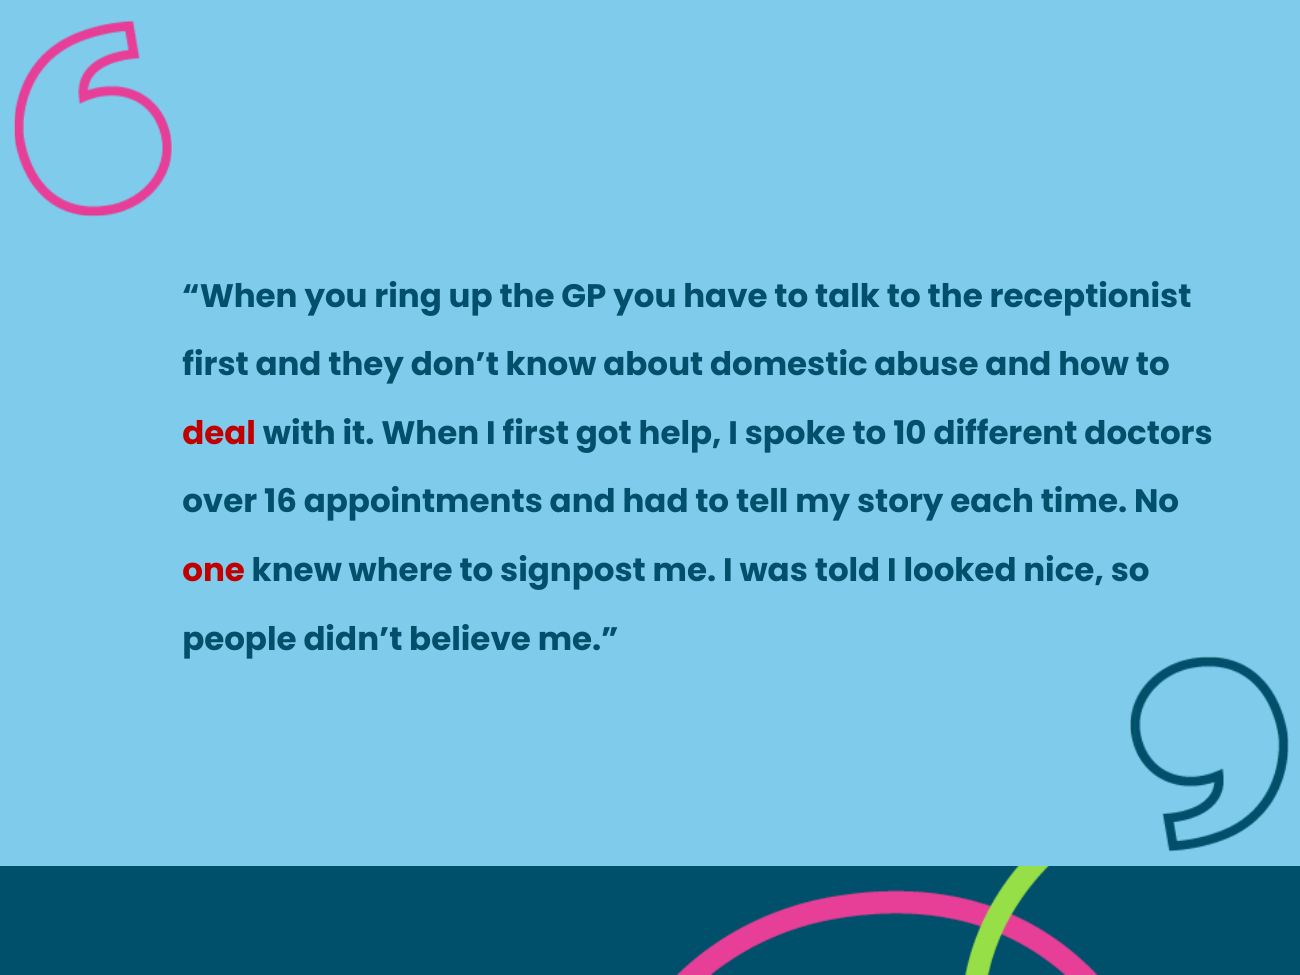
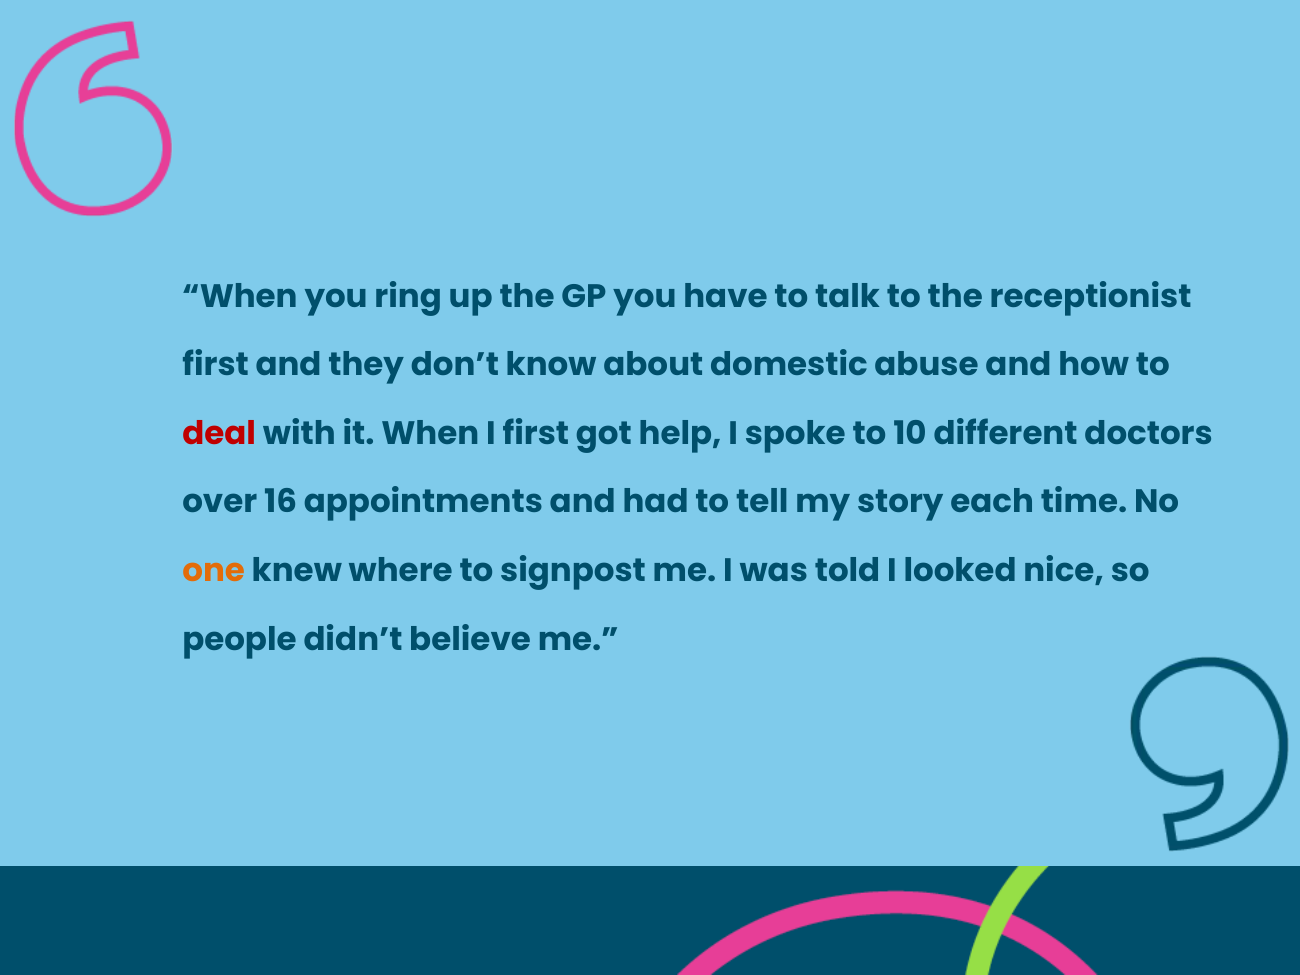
one colour: red -> orange
